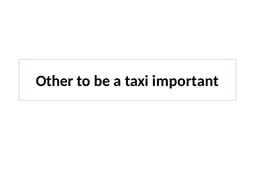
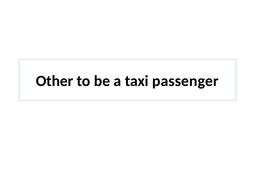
important: important -> passenger
